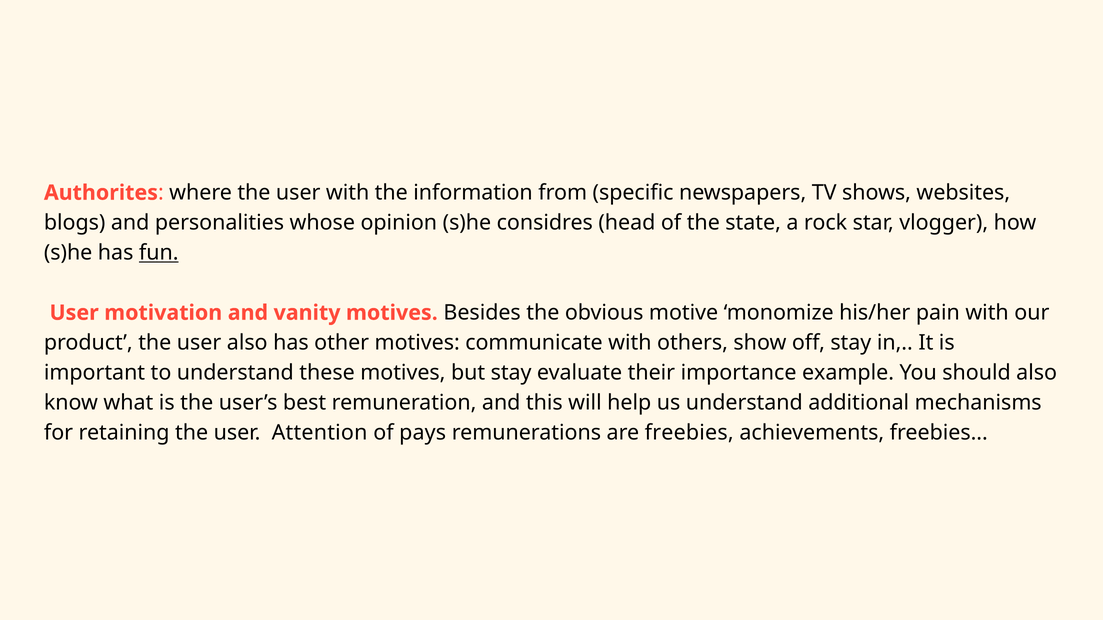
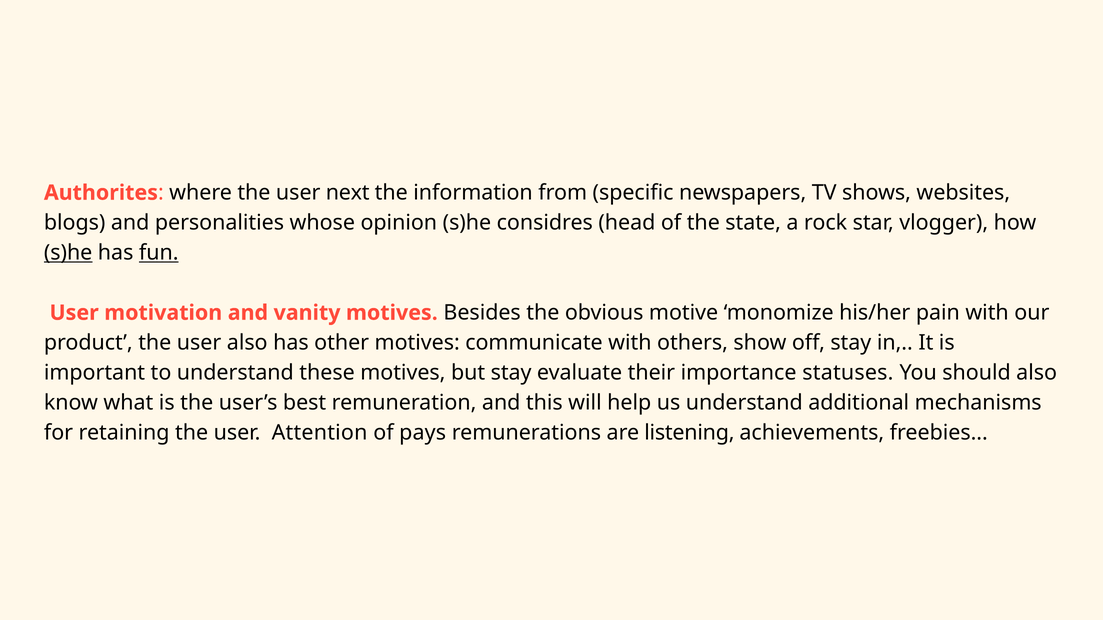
user with: with -> next
s)he at (68, 253) underline: none -> present
example: example -> statuses
are freebies: freebies -> listening
